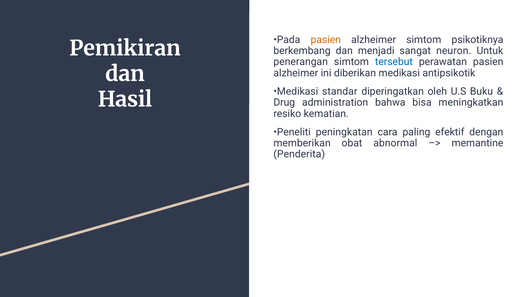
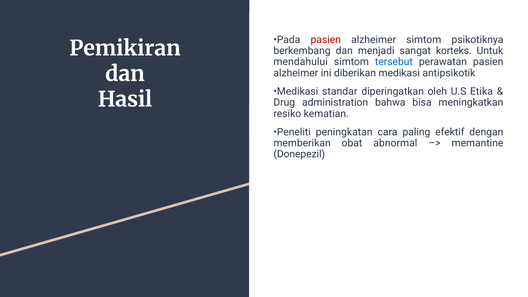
pasien at (326, 40) colour: orange -> red
neuron: neuron -> korteks
penerangan: penerangan -> mendahului
Buku: Buku -> Etika
Penderita: Penderita -> Donepezil
